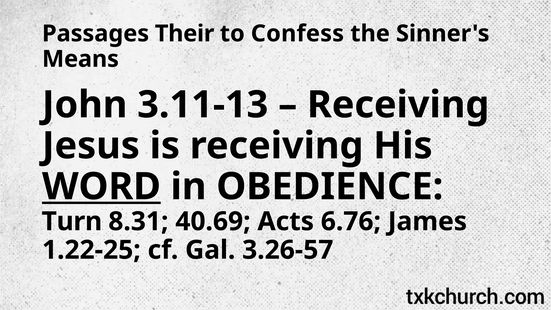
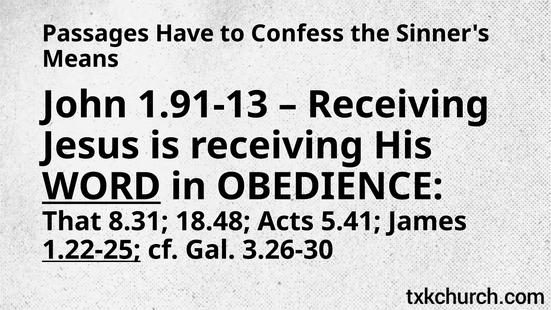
Their: Their -> Have
3.11-13: 3.11-13 -> 1.91-13
Turn: Turn -> That
40.69: 40.69 -> 18.48
6.76: 6.76 -> 5.41
1.22-25 underline: none -> present
3.26-57: 3.26-57 -> 3.26-30
